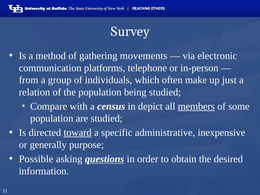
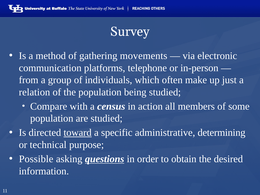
depict: depict -> action
members underline: present -> none
inexpensive: inexpensive -> determining
generally: generally -> technical
